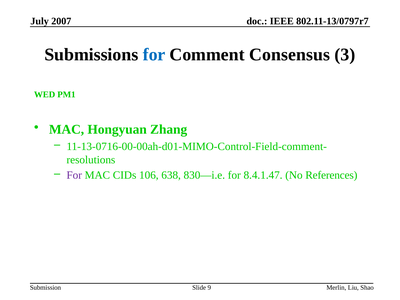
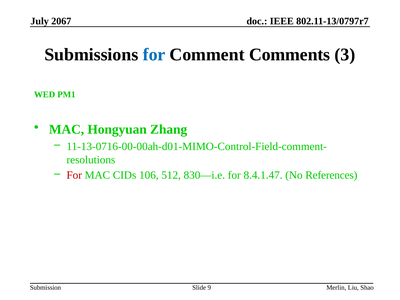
2007: 2007 -> 2067
Consensus: Consensus -> Comments
For at (74, 175) colour: purple -> red
638: 638 -> 512
